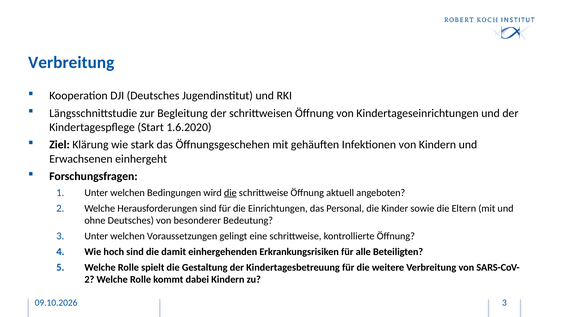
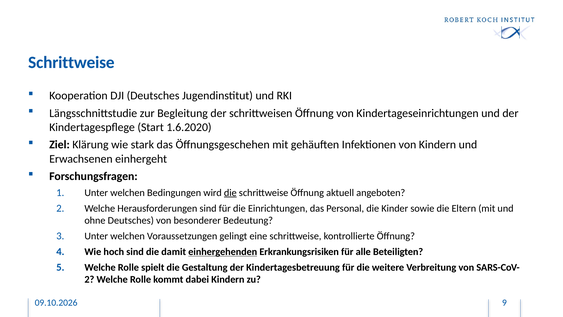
Verbreitung at (71, 62): Verbreitung -> Schrittweise
einhergehenden underline: none -> present
3 at (504, 303): 3 -> 9
